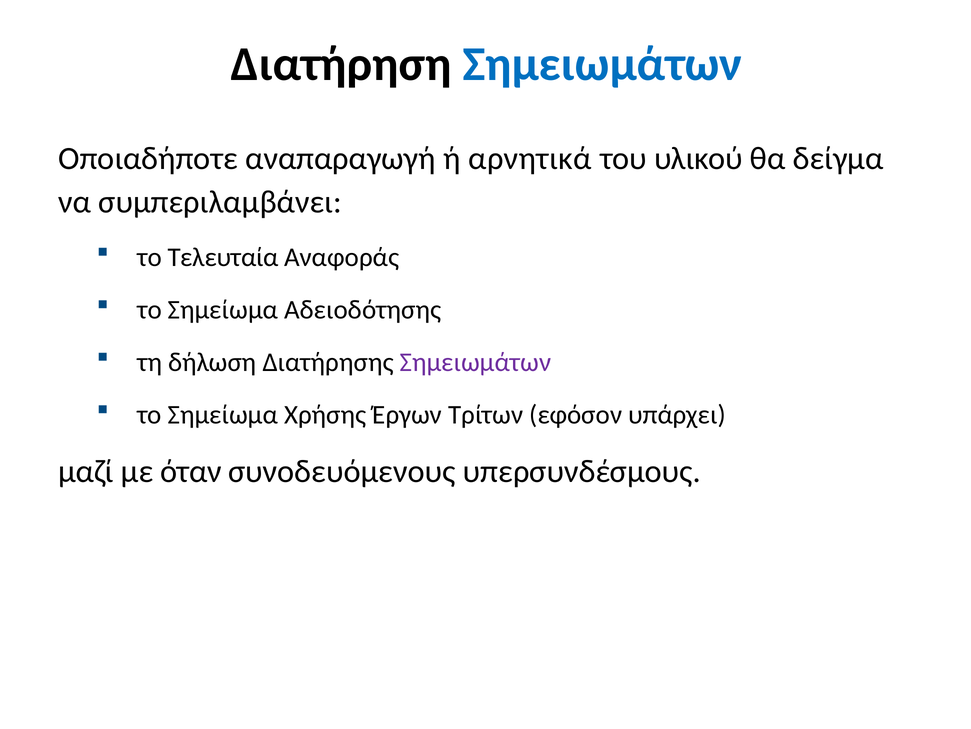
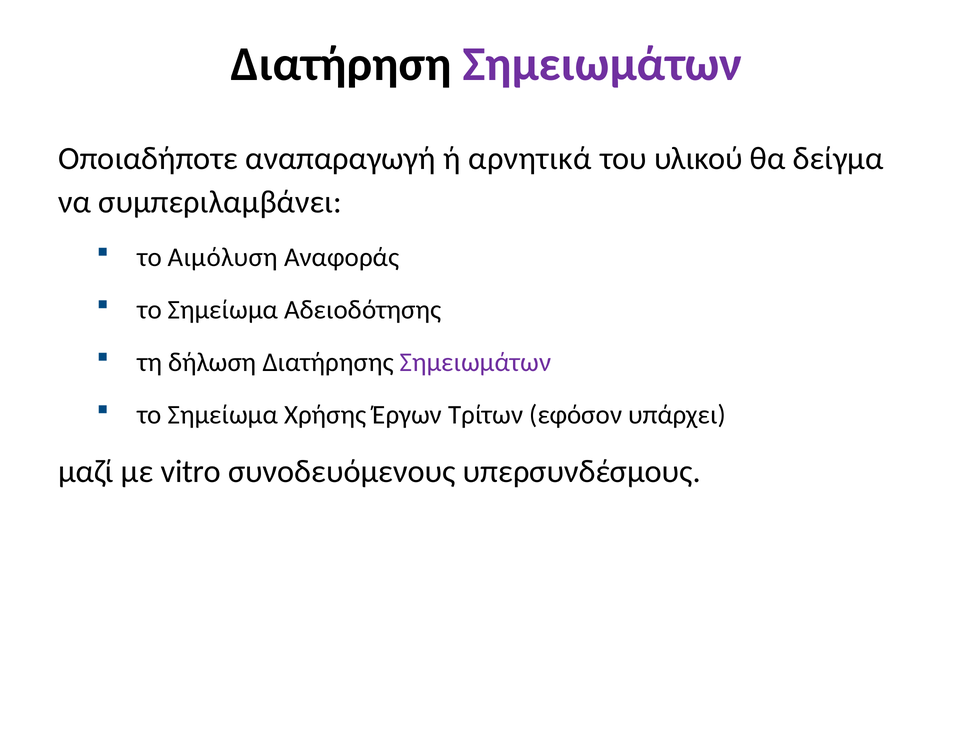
Σημειωμάτων at (602, 64) colour: blue -> purple
Τελευταία: Τελευταία -> Αιμόλυση
όταν: όταν -> vitro
